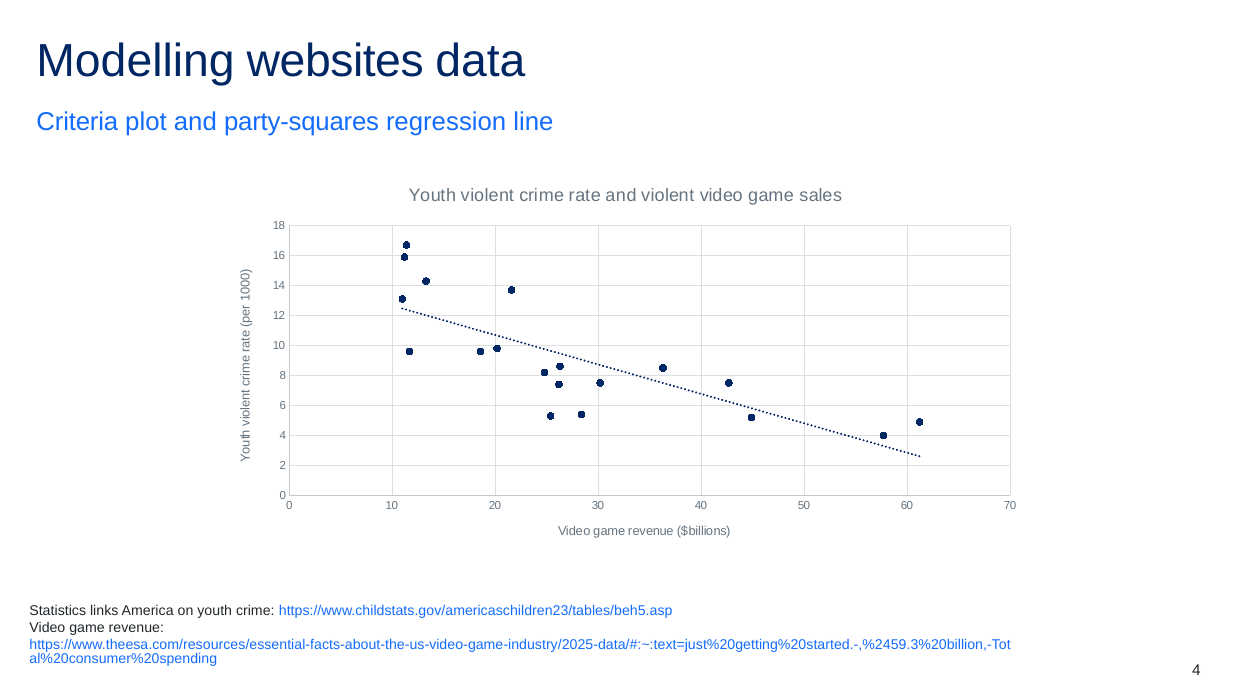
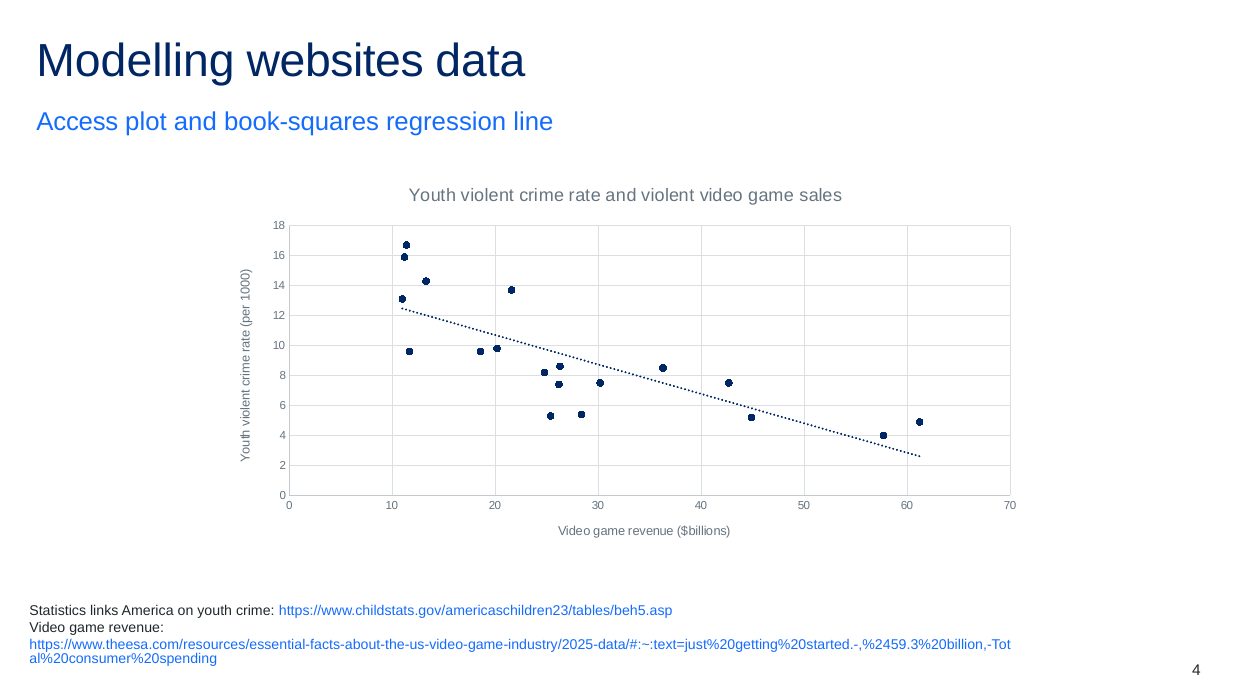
Criteria: Criteria -> Access
party-squares: party-squares -> book-squares
